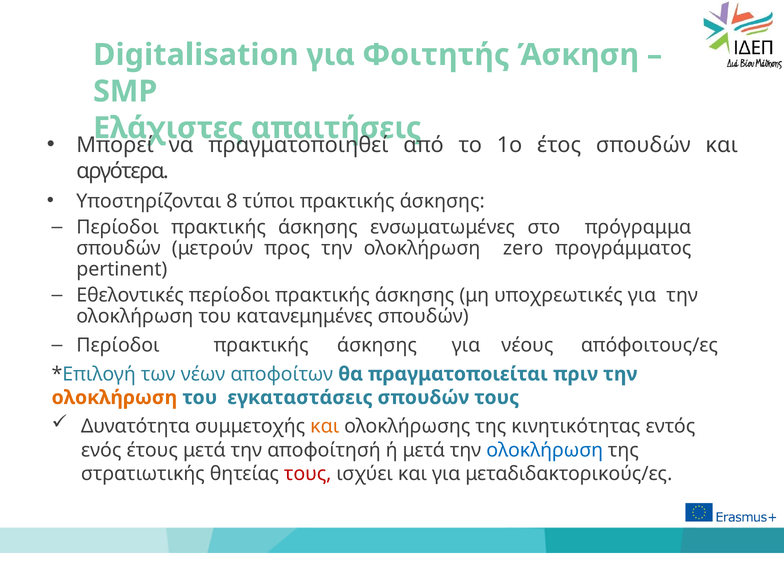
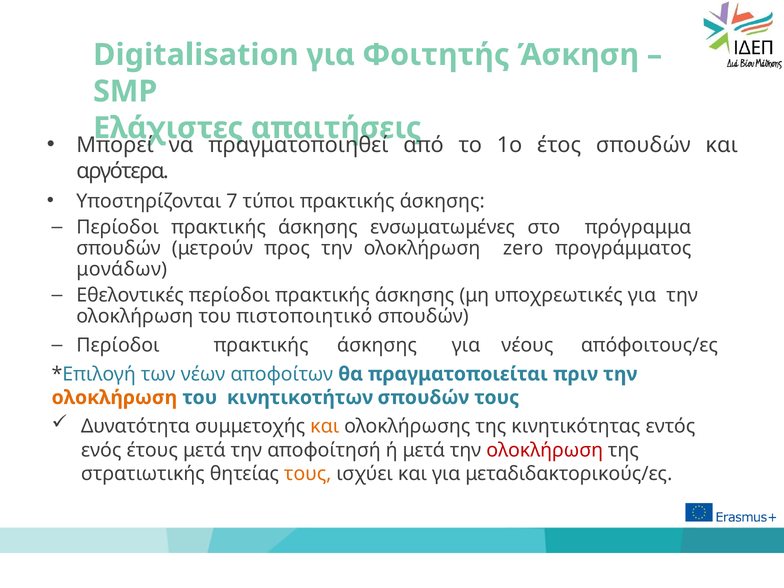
8: 8 -> 7
pertinent: pertinent -> μονάδων
κατανεμημένες: κατανεμημένες -> πιστοποιητικό
εγκαταστάσεις: εγκαταστάσεις -> κινητικοτήτων
ολοκλήρωση at (545, 450) colour: blue -> red
τους at (308, 474) colour: red -> orange
